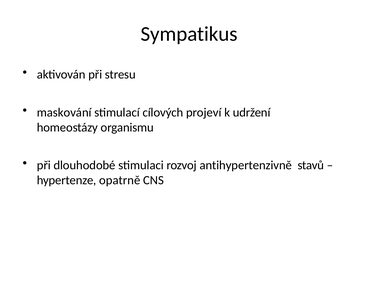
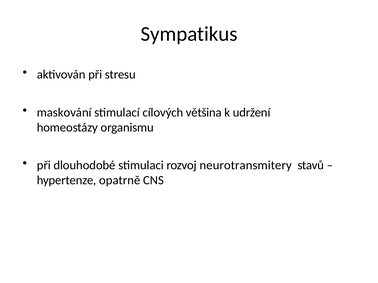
projeví: projeví -> většina
antihypertenzivně: antihypertenzivně -> neurotransmitery
